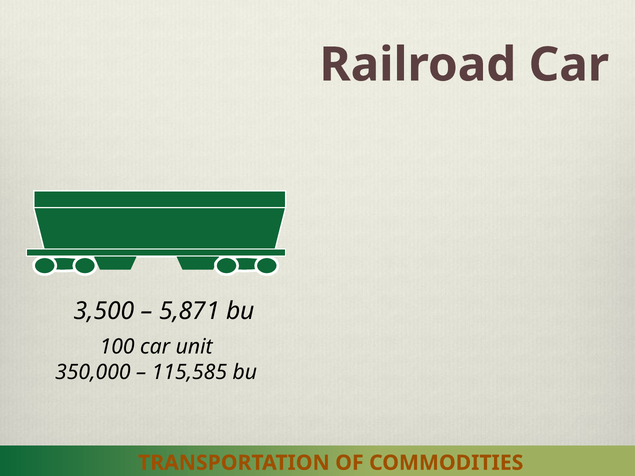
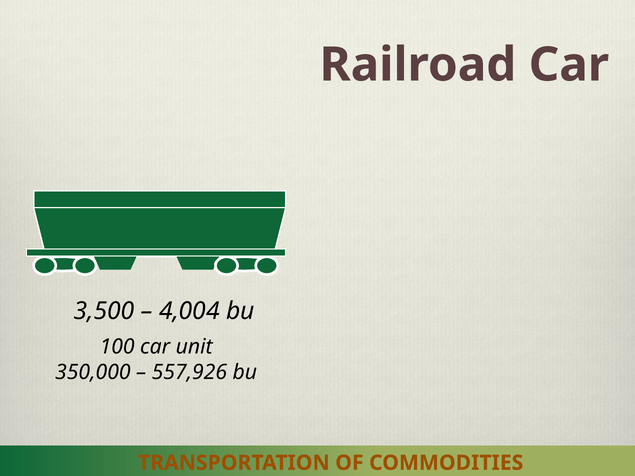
5,871: 5,871 -> 4,004
115,585: 115,585 -> 557,926
